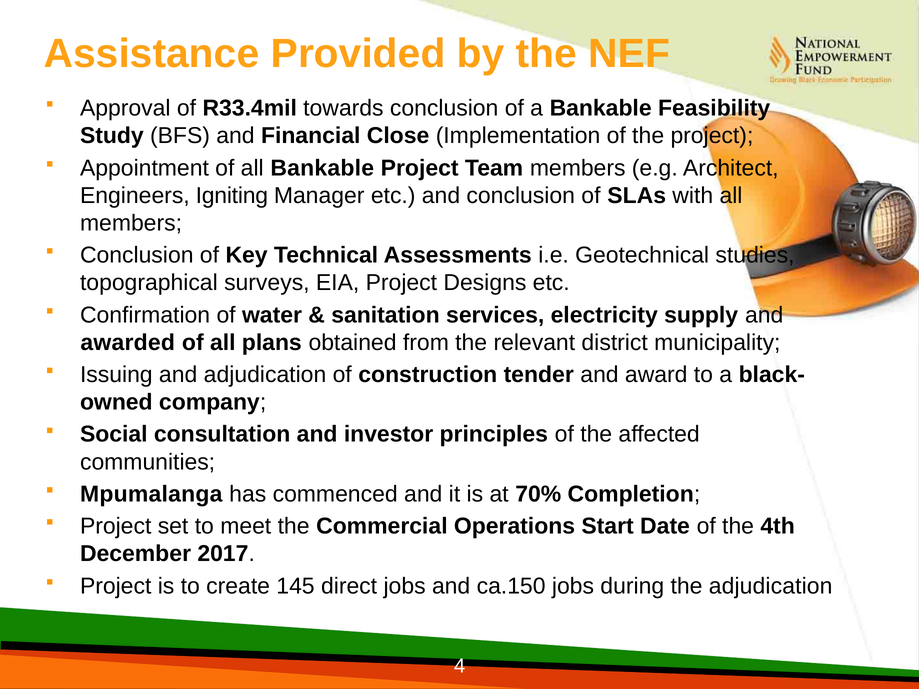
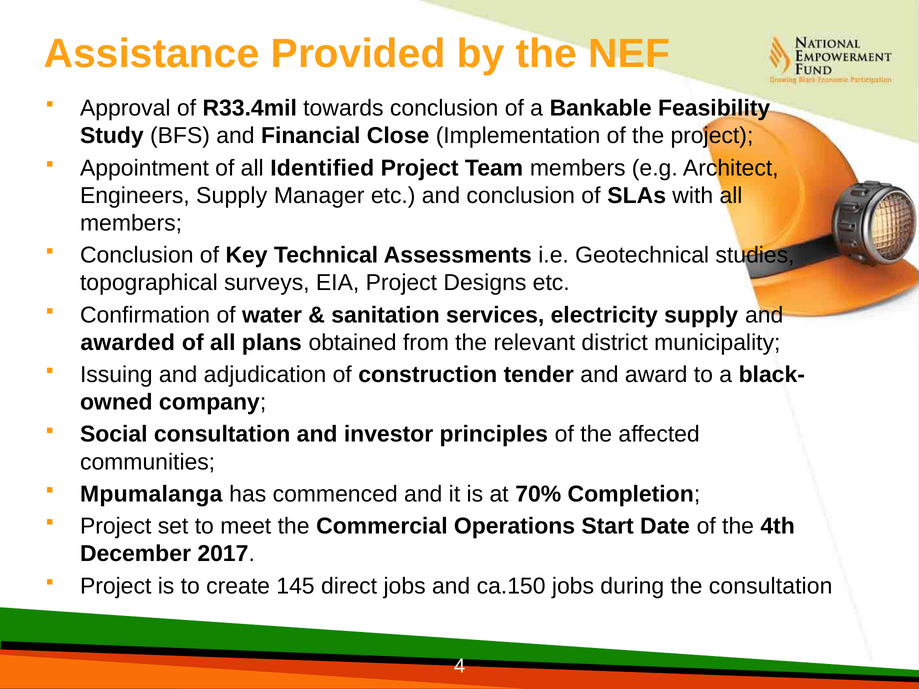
all Bankable: Bankable -> Identified
Engineers Igniting: Igniting -> Supply
the adjudication: adjudication -> consultation
